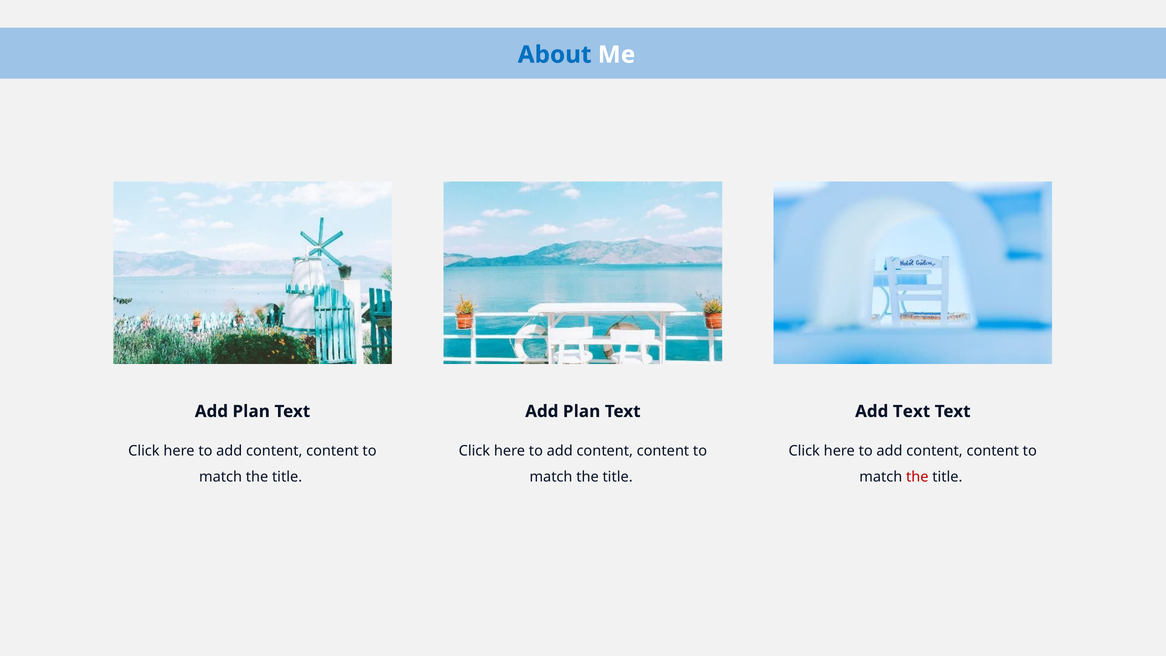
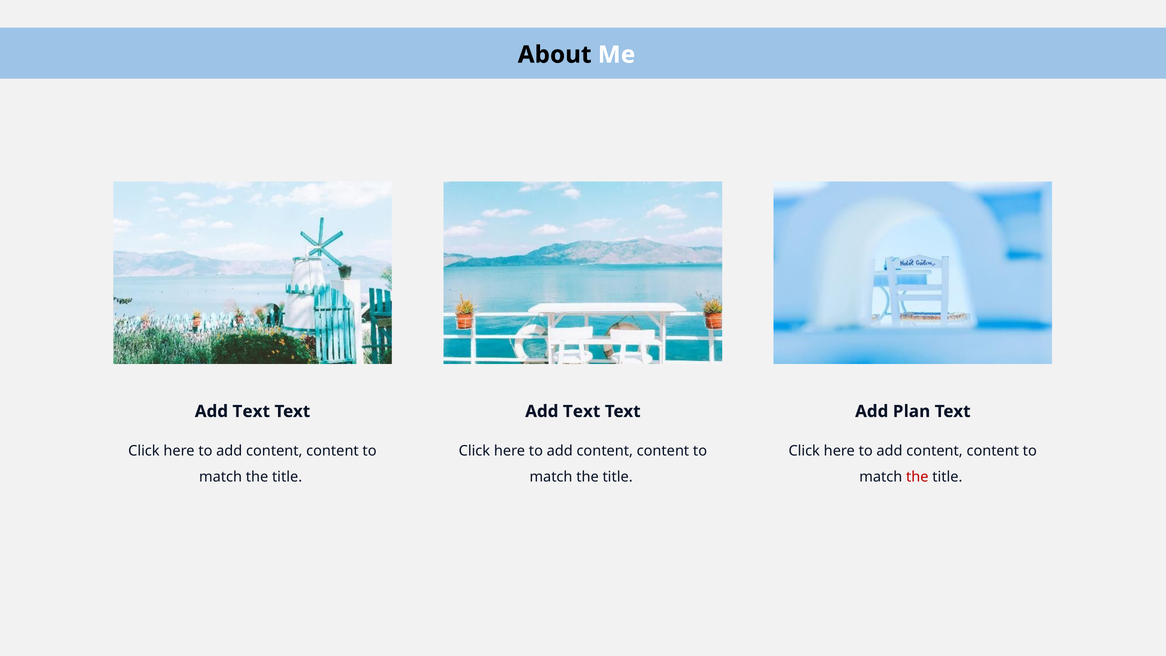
About colour: blue -> black
Plan at (251, 411): Plan -> Text
Plan at (582, 411): Plan -> Text
Add Text: Text -> Plan
